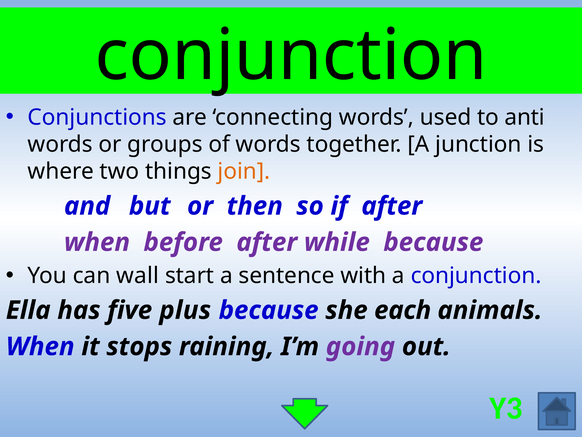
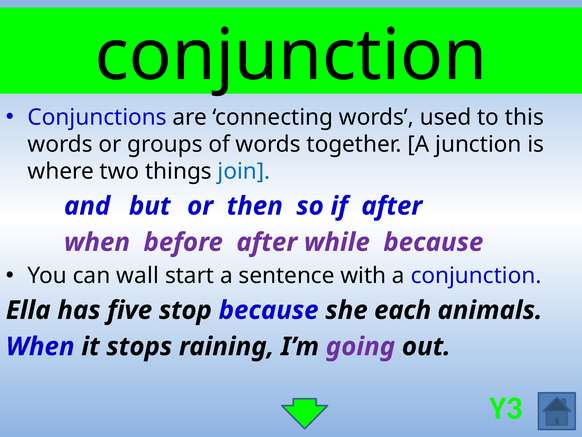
anti: anti -> this
join colour: orange -> blue
plus: plus -> stop
